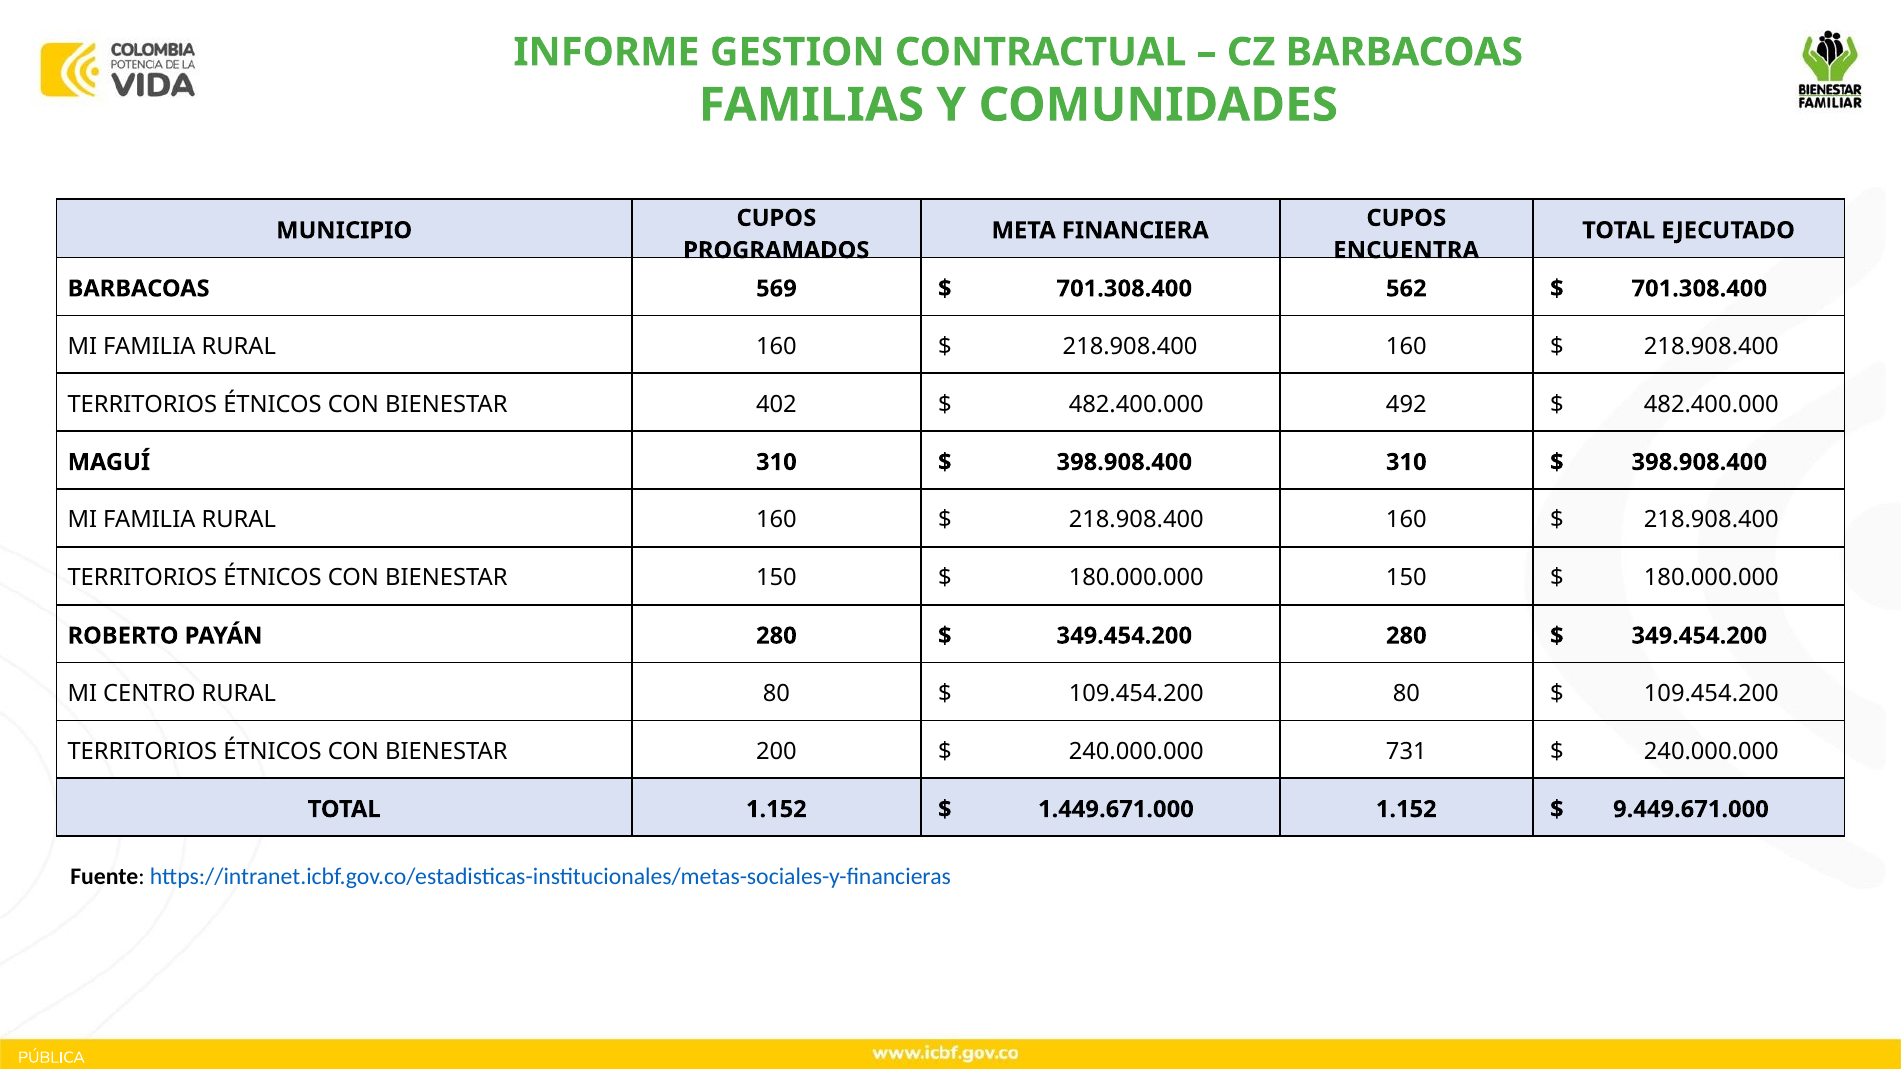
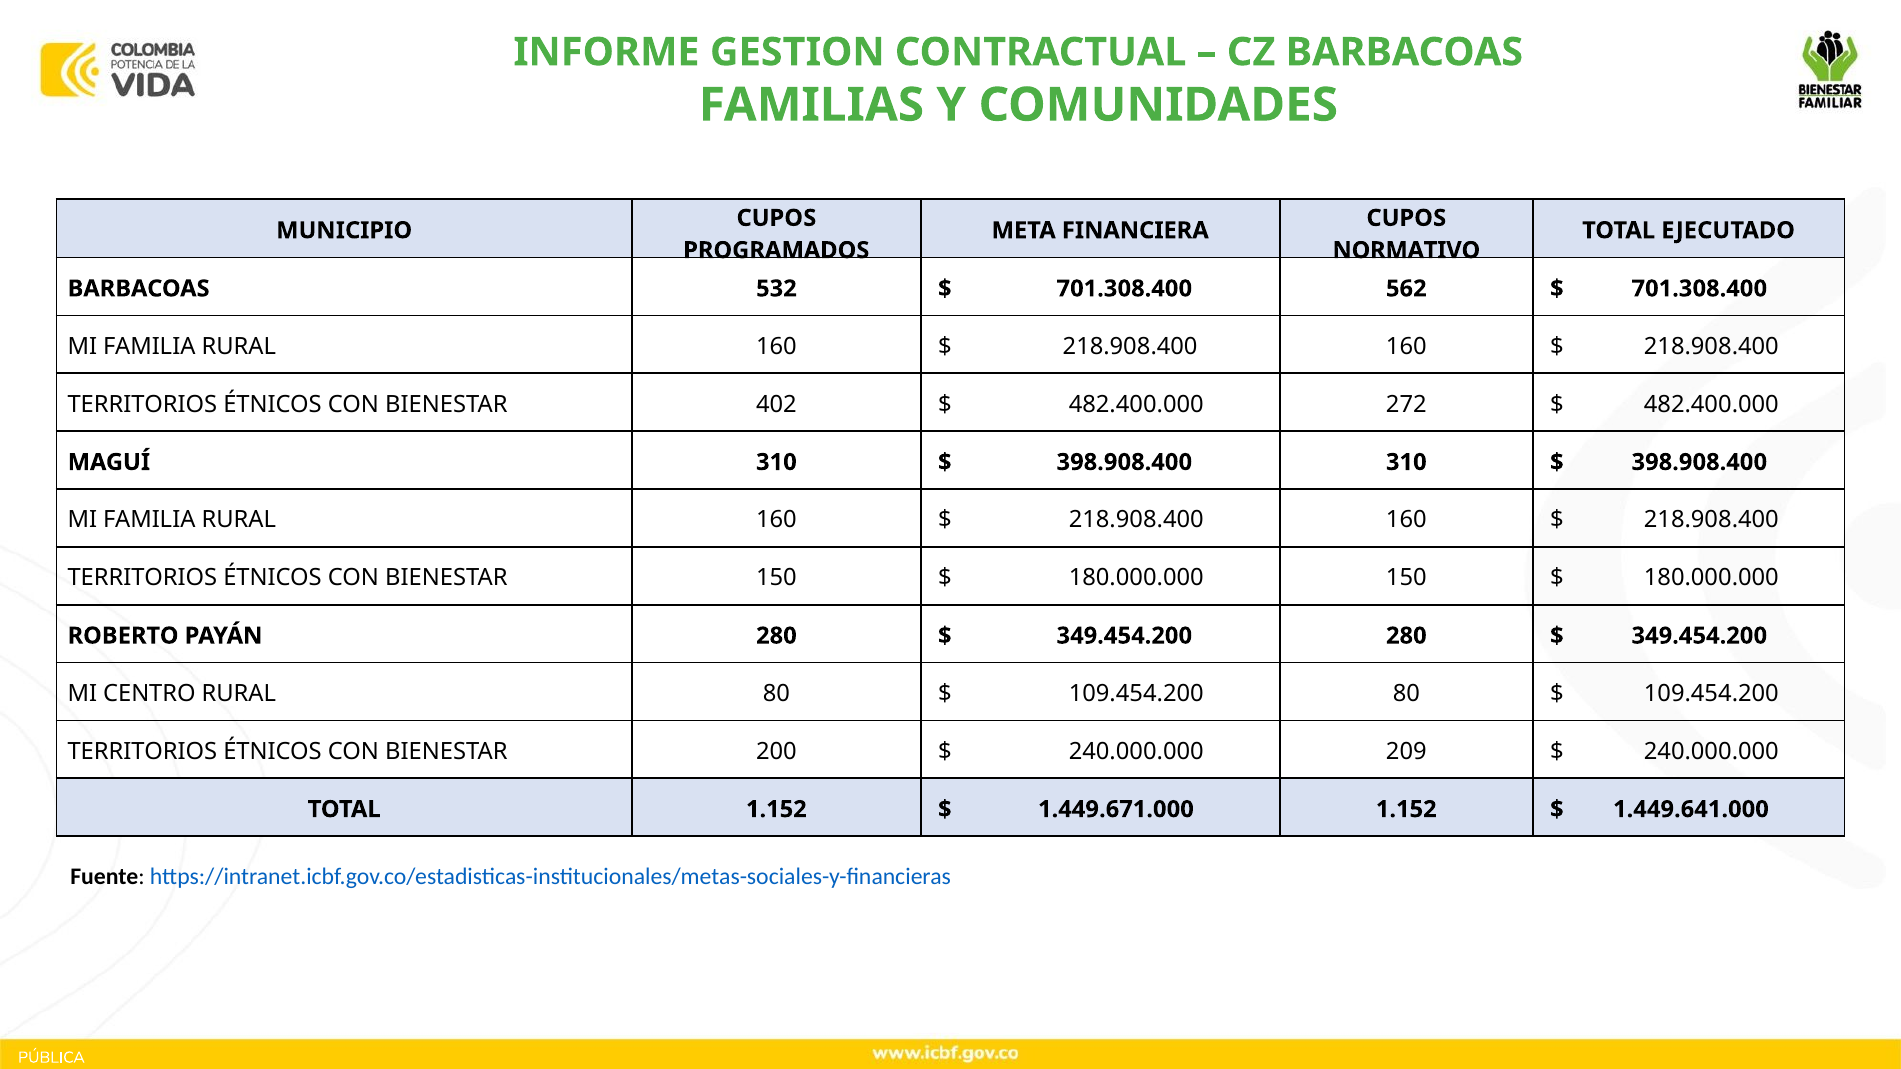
ENCUENTRA: ENCUENTRA -> NORMATIVO
569: 569 -> 532
492: 492 -> 272
731: 731 -> 209
9.449.671.000: 9.449.671.000 -> 1.449.641.000
